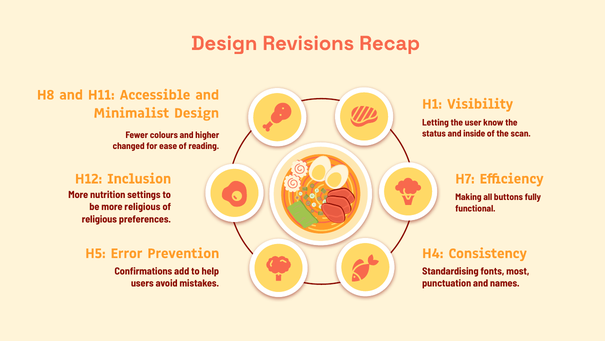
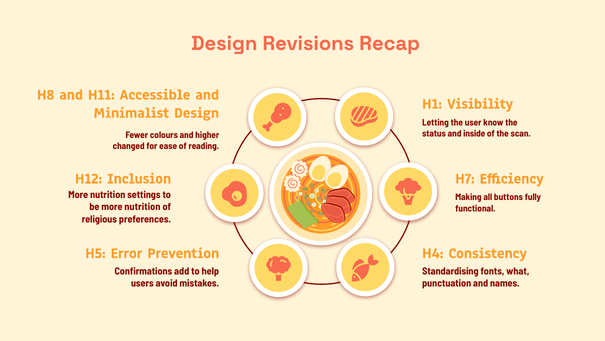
be more religious: religious -> nutrition
most: most -> what
